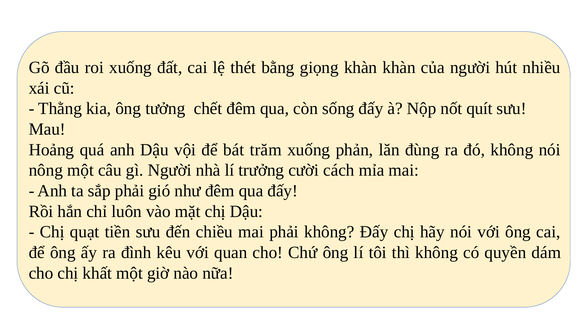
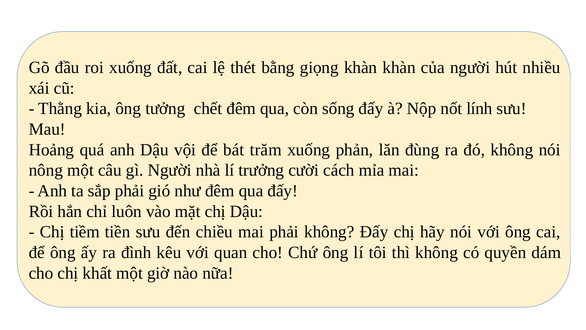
quít: quít -> lính
quạt: quạt -> tiềm
